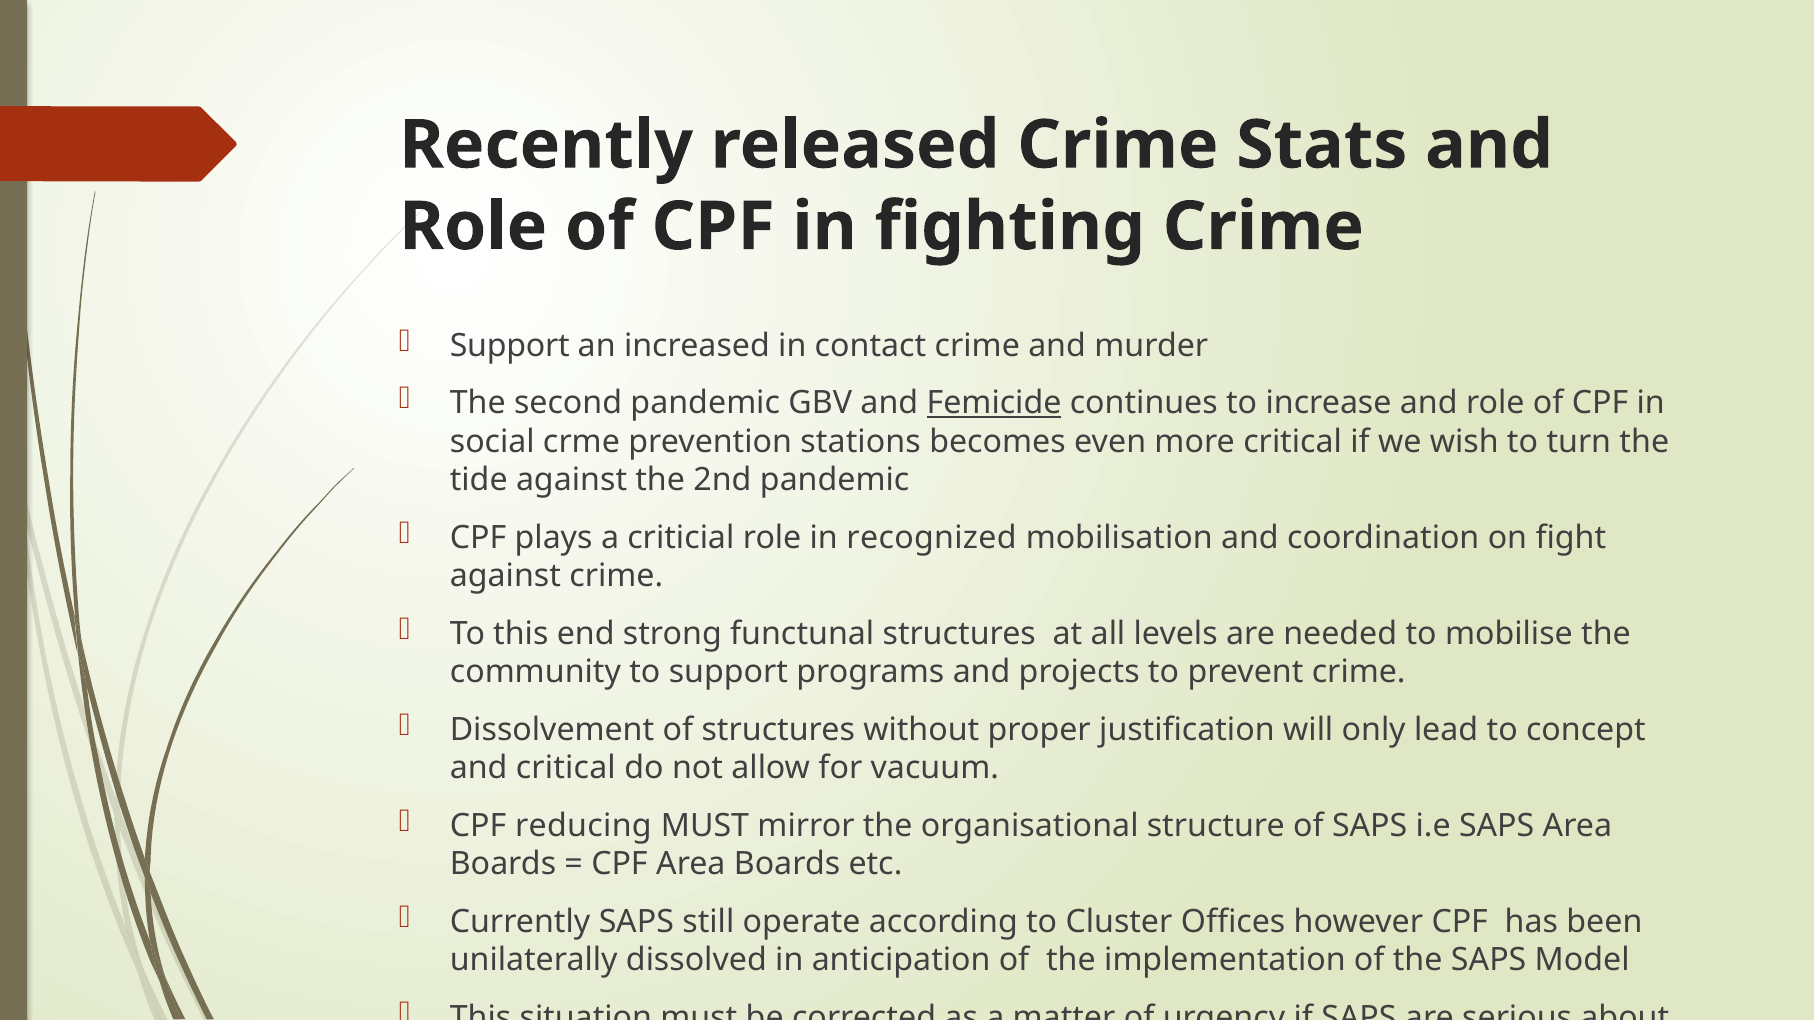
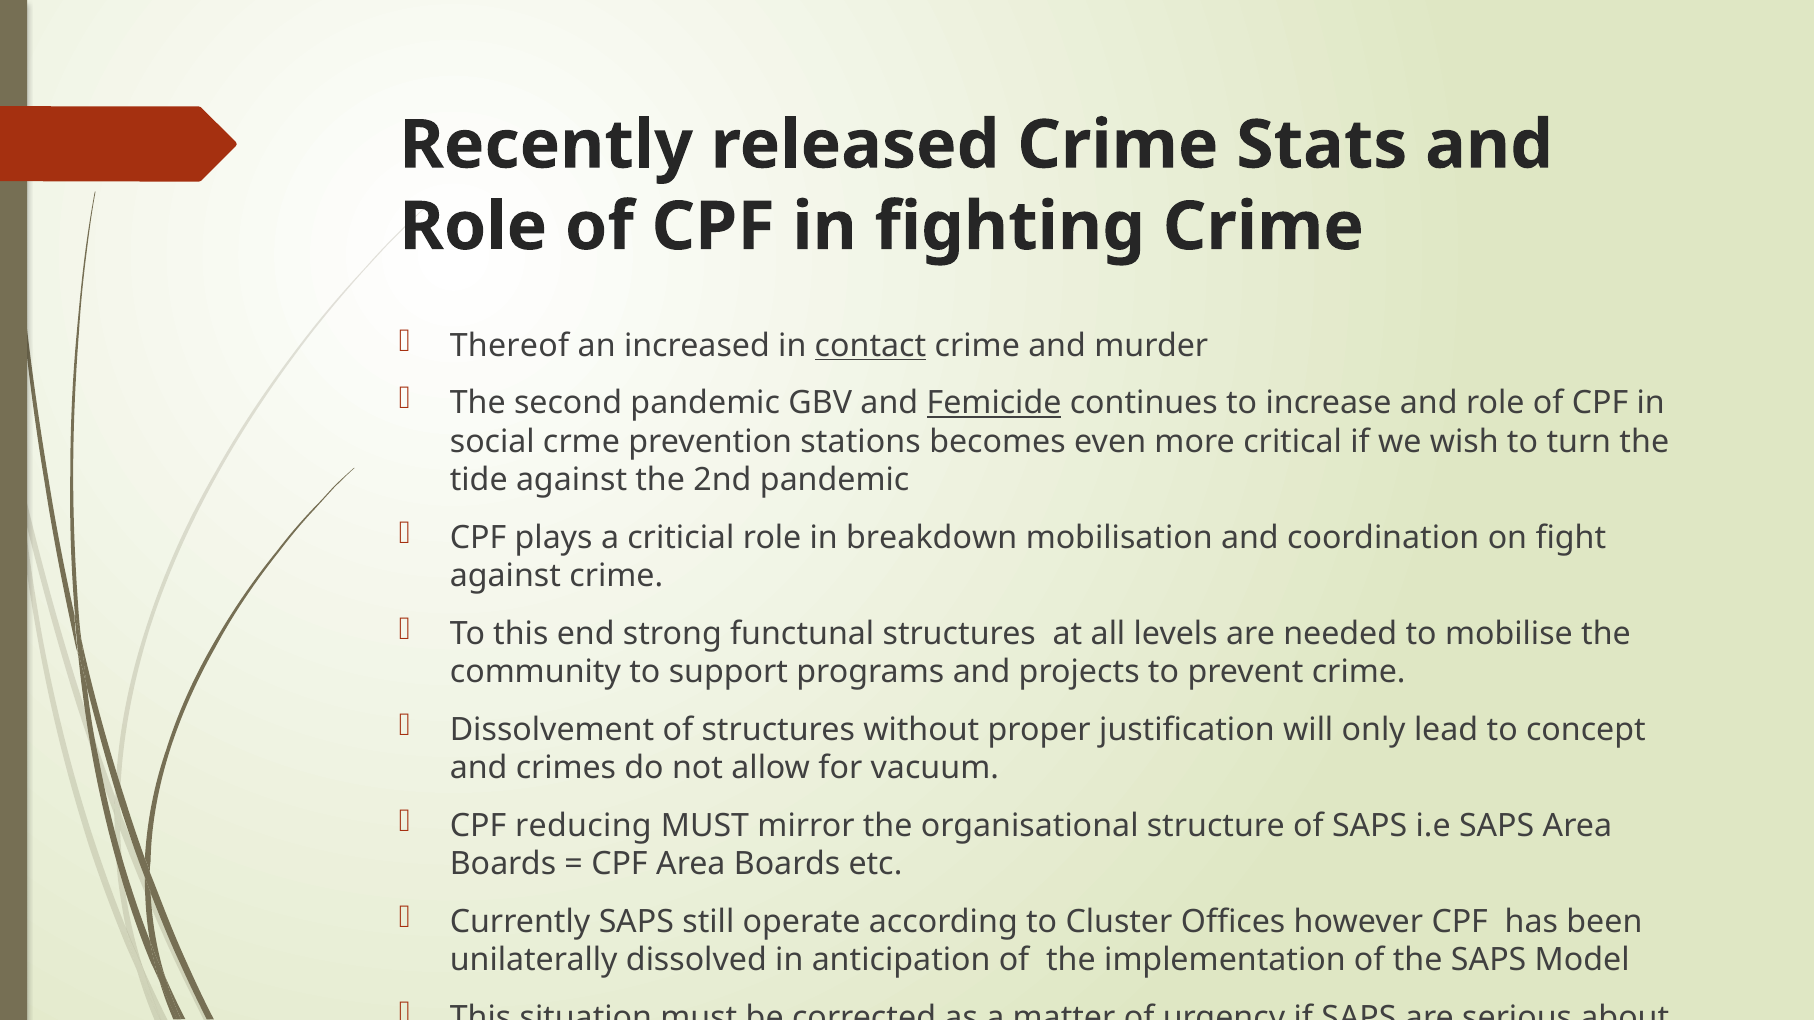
Support at (510, 346): Support -> Thereof
contact underline: none -> present
recognized: recognized -> breakdown
and critical: critical -> crimes
